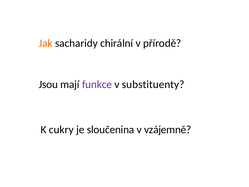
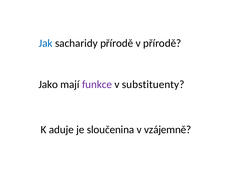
Jak colour: orange -> blue
sacharidy chirální: chirální -> přírodě
Jsou: Jsou -> Jako
cukry: cukry -> aduje
